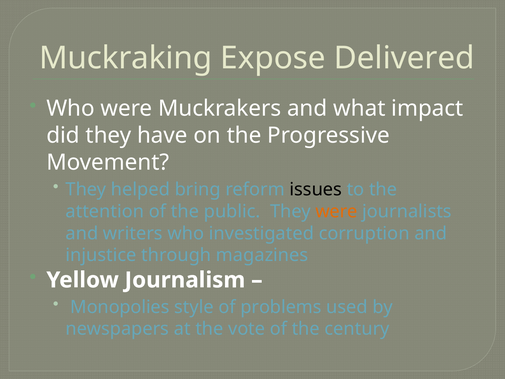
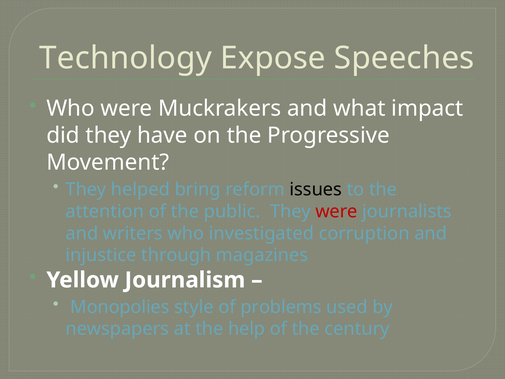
Muckraking: Muckraking -> Technology
Delivered: Delivered -> Speeches
were at (336, 211) colour: orange -> red
vote: vote -> help
